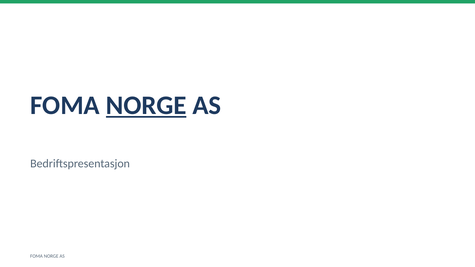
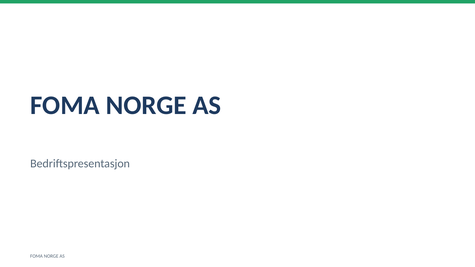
NORGE at (146, 105) underline: present -> none
